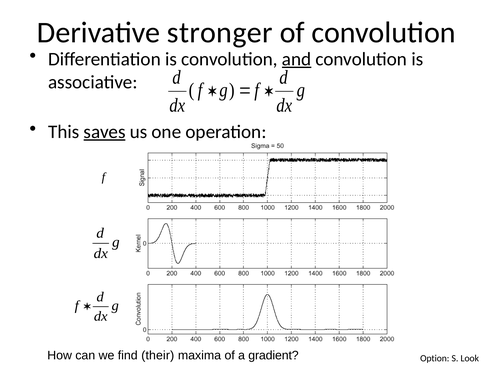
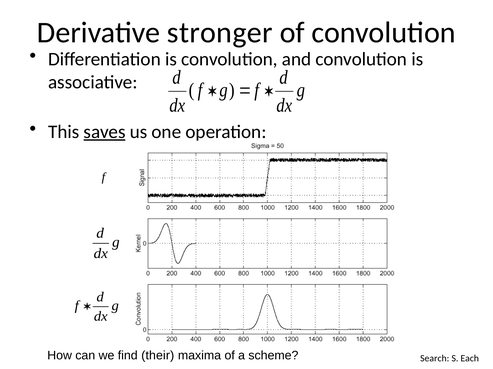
and underline: present -> none
gradient: gradient -> scheme
Option: Option -> Search
Look: Look -> Each
